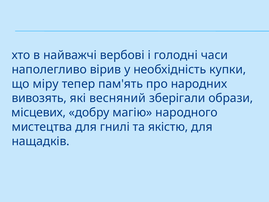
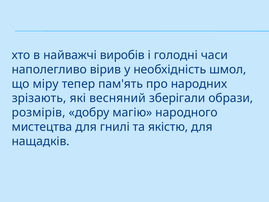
вербові: вербові -> виробів
купки: купки -> шмол
вивозять: вивозять -> зрізають
місцевих: місцевих -> розмірів
